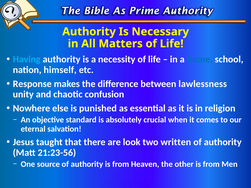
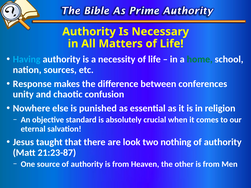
home colour: blue -> green
himself: himself -> sources
lawlessness: lawlessness -> conferences
written: written -> nothing
21:23-56: 21:23-56 -> 21:23-87
